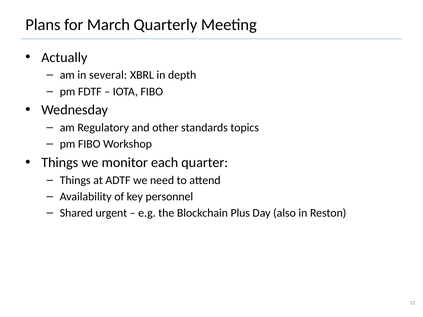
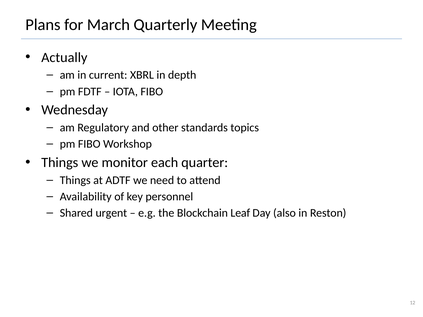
several: several -> current
Plus: Plus -> Leaf
